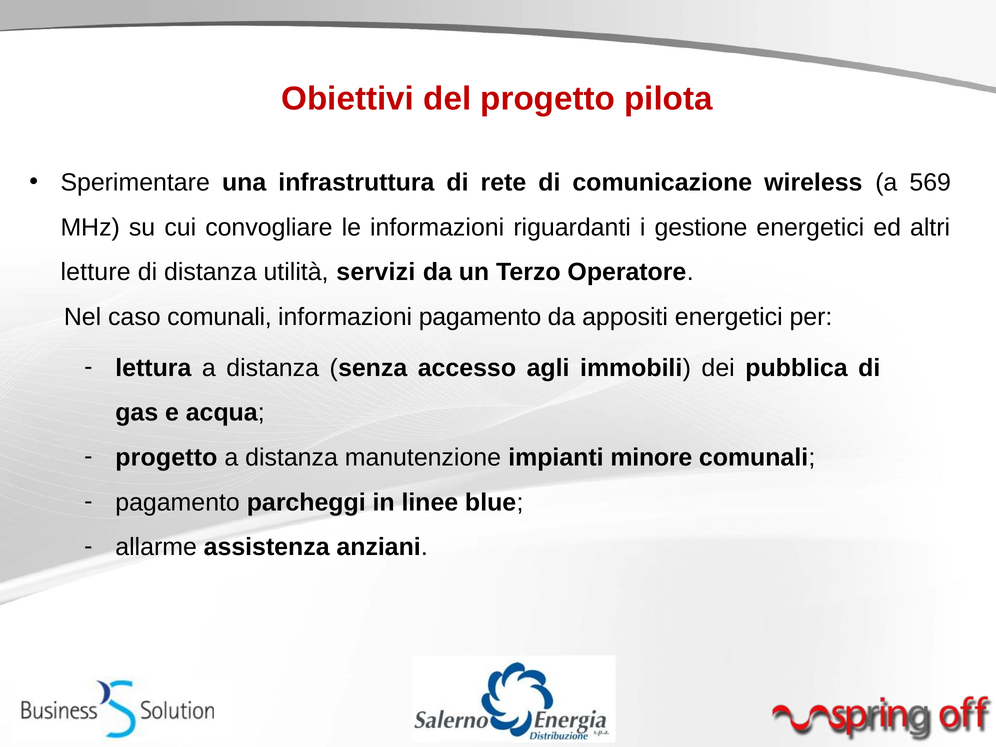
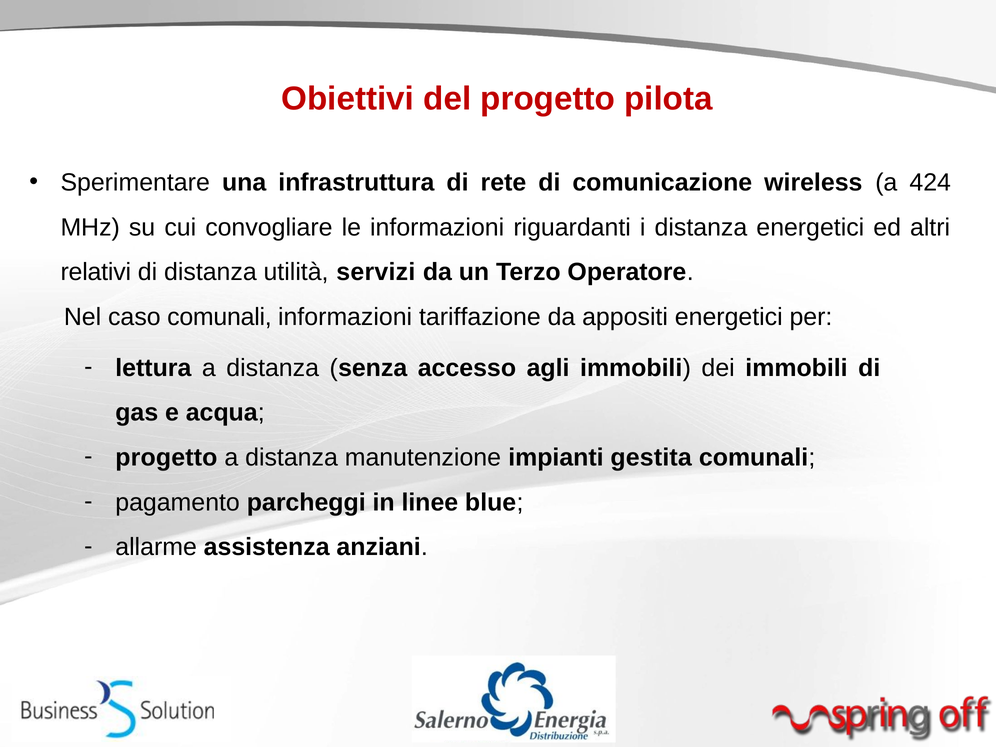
569: 569 -> 424
i gestione: gestione -> distanza
letture: letture -> relativi
informazioni pagamento: pagamento -> tariffazione
dei pubblica: pubblica -> immobili
minore: minore -> gestita
